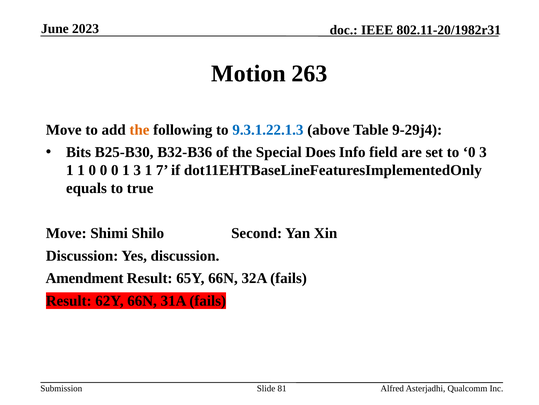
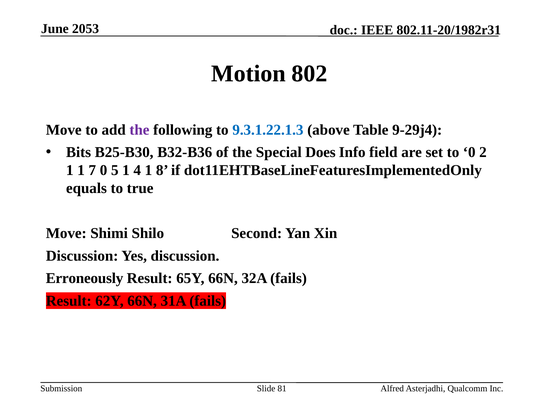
2023: 2023 -> 2053
263: 263 -> 802
the at (139, 130) colour: orange -> purple
0 3: 3 -> 2
1 0: 0 -> 7
0 at (115, 170): 0 -> 5
1 3: 3 -> 4
7: 7 -> 8
Amendment: Amendment -> Erroneously
